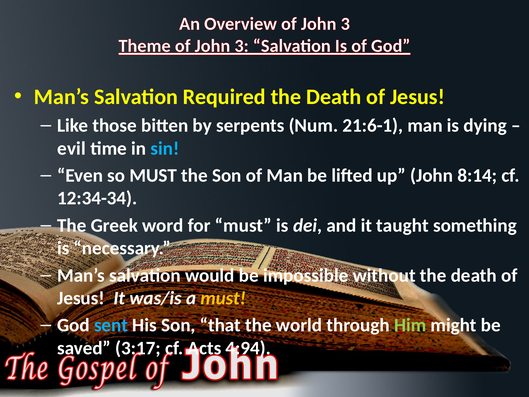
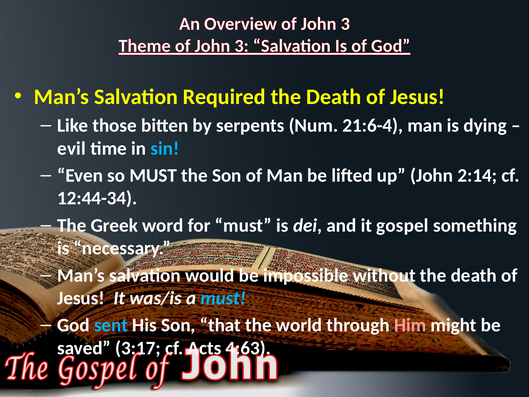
21:6-1: 21:6-1 -> 21:6-4
8:14: 8:14 -> 2:14
12:34-34: 12:34-34 -> 12:44-34
taught: taught -> gospel
must at (223, 298) colour: yellow -> light blue
Him colour: light green -> pink
4:94: 4:94 -> 4:63
